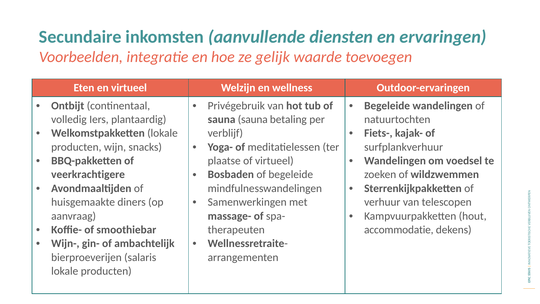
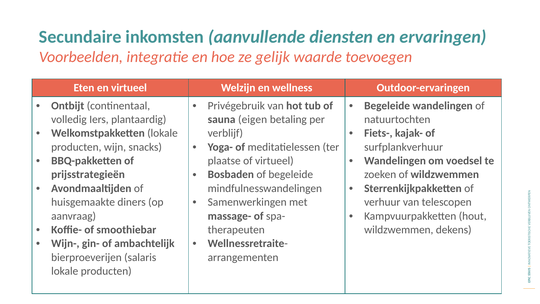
sauna sauna: sauna -> eigen
veerkrachtigere: veerkrachtigere -> prijsstrategieën
accommodatie at (399, 230): accommodatie -> wildzwemmen
